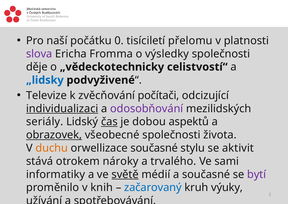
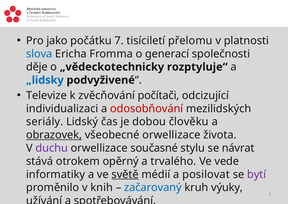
naší: naší -> jako
0: 0 -> 7
slova colour: purple -> blue
výsledky: výsledky -> generací
celistvostí“: celistvostí“ -> rozptyluje“
individualizaci underline: present -> none
odosobňování colour: purple -> red
čas underline: present -> none
aspektů: aspektů -> člověku
všeobecné společnosti: společnosti -> orwellizace
duchu colour: orange -> purple
aktivit: aktivit -> návrat
nároky: nároky -> opěrný
sami: sami -> vede
a současné: současné -> posilovat
